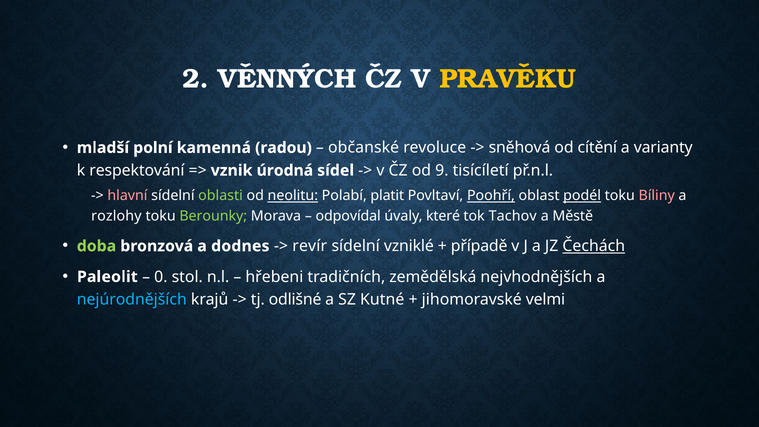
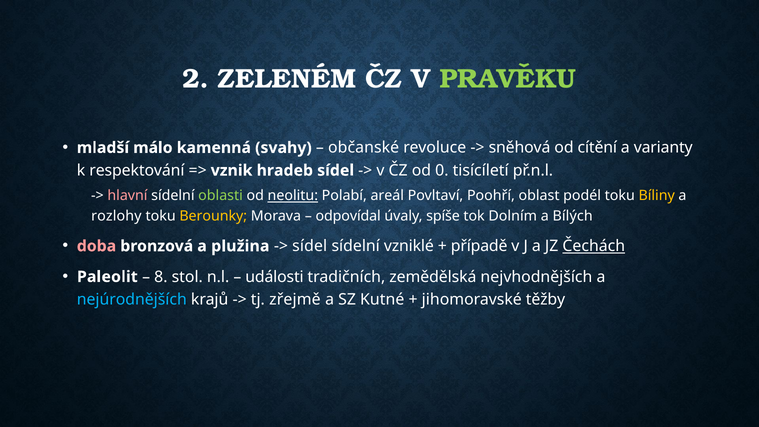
VĚNNÝCH: VĚNNÝCH -> ZELENÉM
PRAVĚKU colour: yellow -> light green
polní: polní -> málo
radou: radou -> svahy
úrodná: úrodná -> hradeb
9: 9 -> 0
platit: platit -> areál
Poohří underline: present -> none
podél underline: present -> none
Bíliny colour: pink -> yellow
Berounky colour: light green -> yellow
které: které -> spíše
Tachov: Tachov -> Dolním
Městě: Městě -> Bílých
doba colour: light green -> pink
dodnes: dodnes -> plužina
revír at (310, 246): revír -> sídel
0: 0 -> 8
hřebeni: hřebeni -> události
odlišné: odlišné -> zřejmě
velmi: velmi -> těžby
